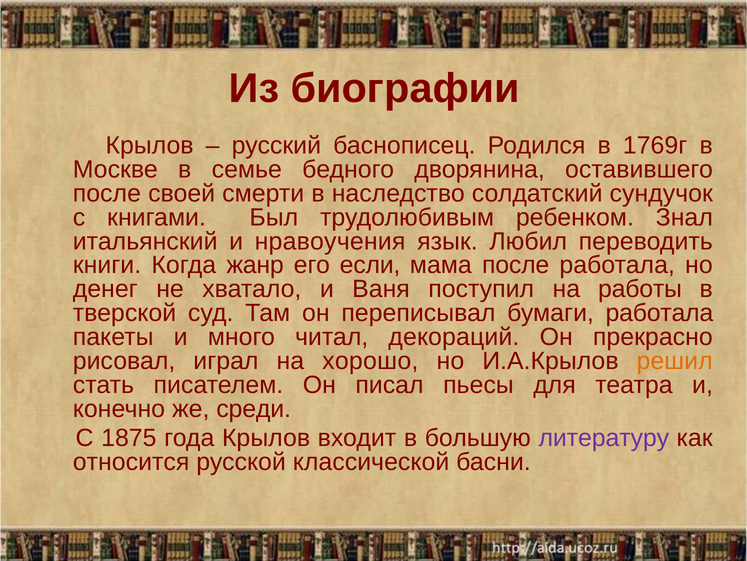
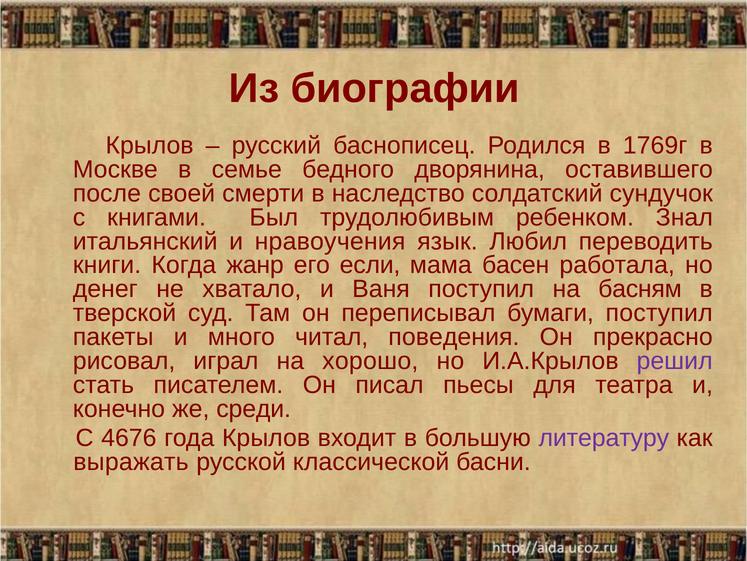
мама после: после -> басен
работы: работы -> басням
бумаги работала: работала -> поступил
декораций: декораций -> поведения
решил colour: orange -> purple
1875: 1875 -> 4676
относится: относится -> выражать
